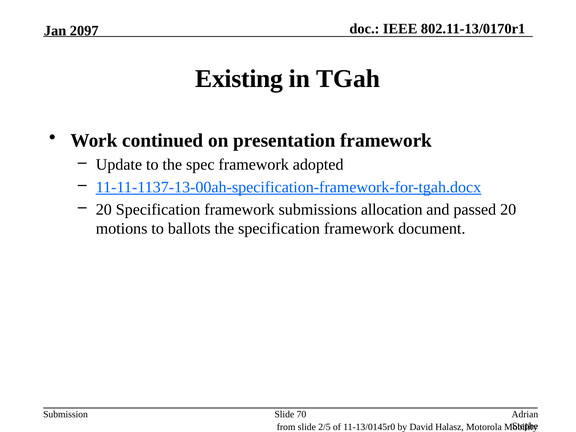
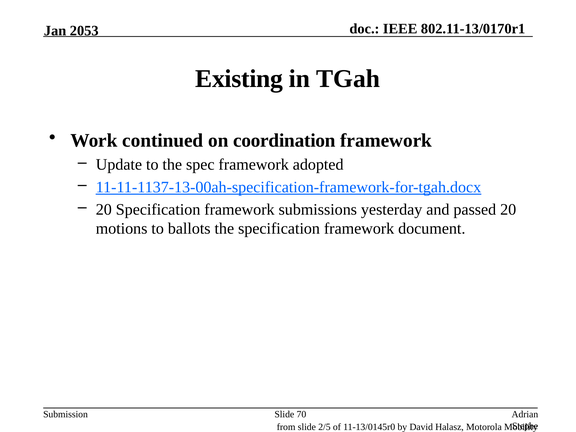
2097: 2097 -> 2053
presentation: presentation -> coordination
allocation: allocation -> yesterday
